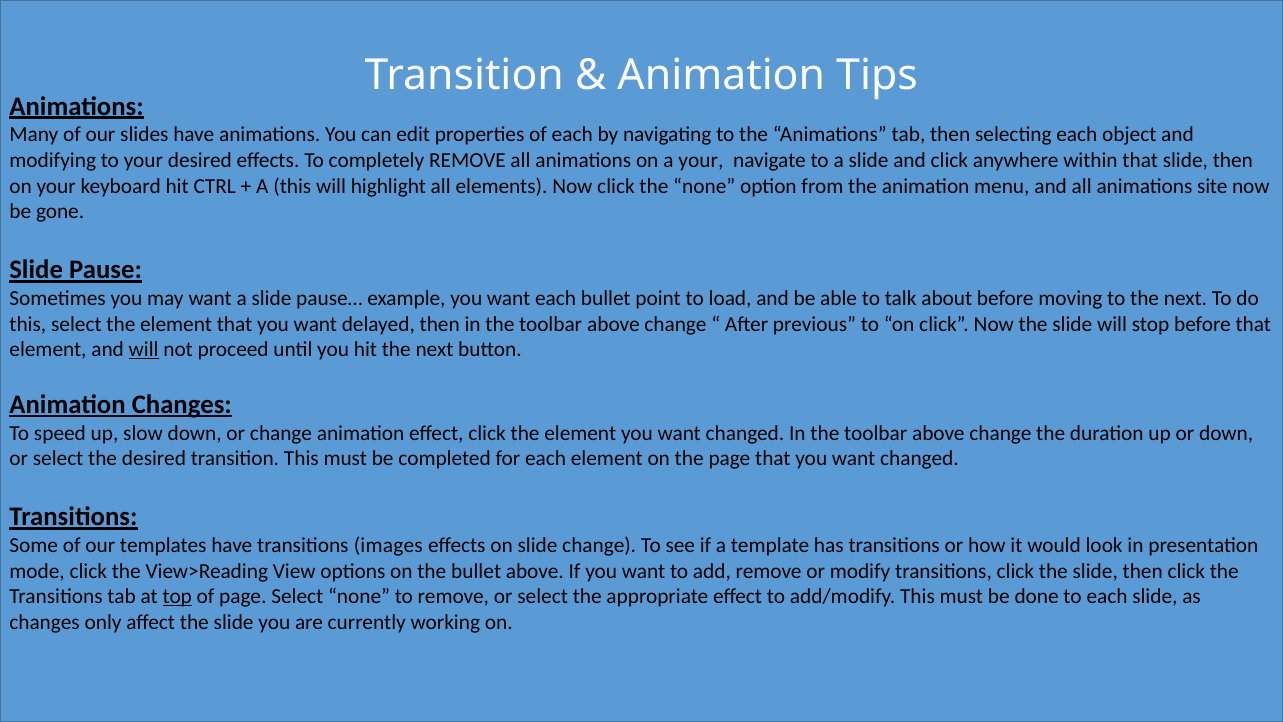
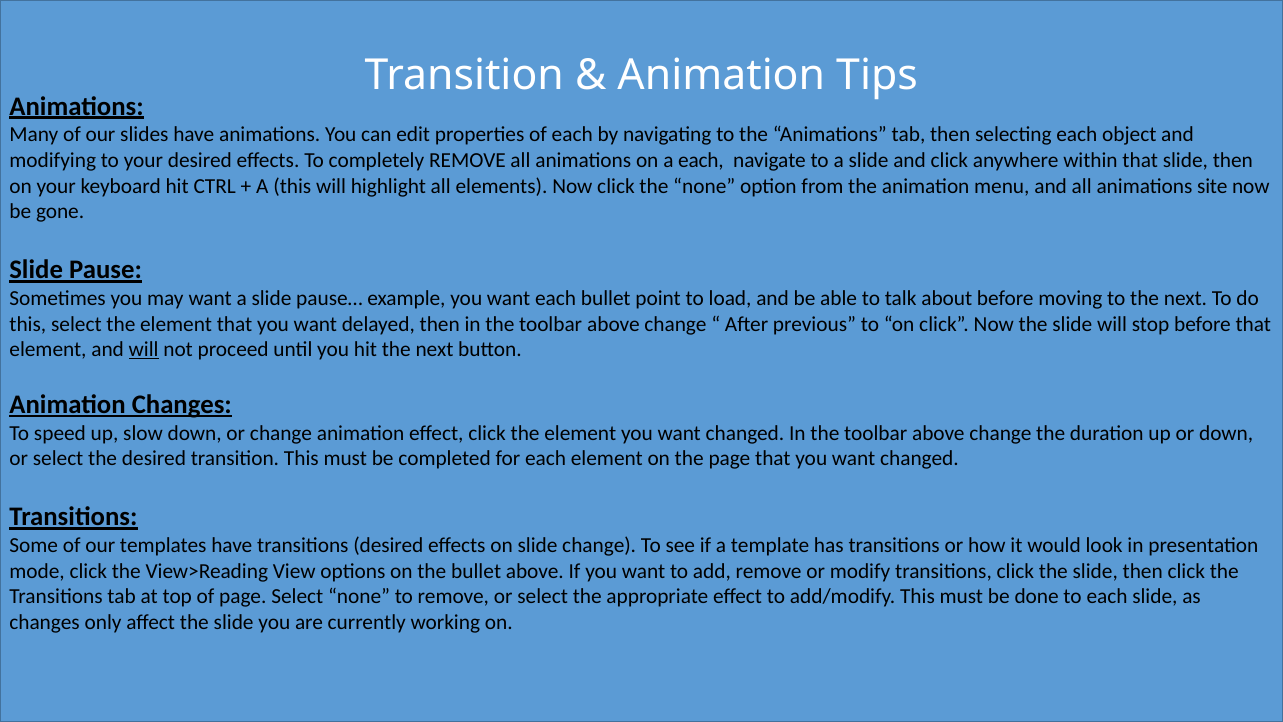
a your: your -> each
transitions images: images -> desired
top underline: present -> none
